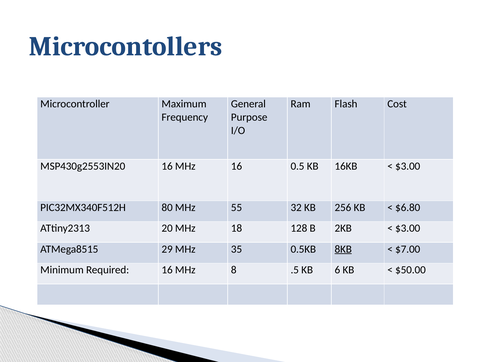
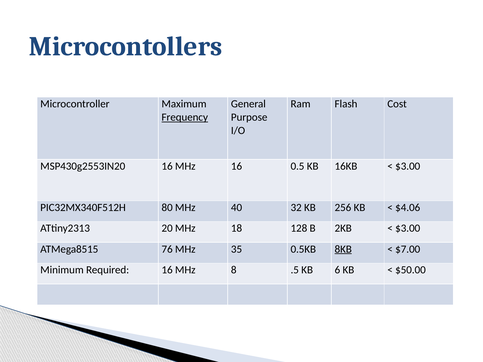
Frequency underline: none -> present
55: 55 -> 40
$6.80: $6.80 -> $4.06
29: 29 -> 76
